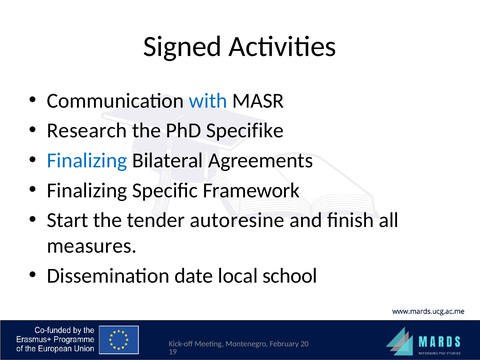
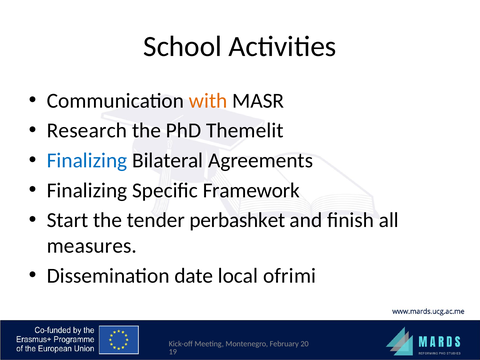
Signed: Signed -> School
with colour: blue -> orange
Specifike: Specifike -> Themelit
autoresine: autoresine -> perbashket
school: school -> ofrimi
